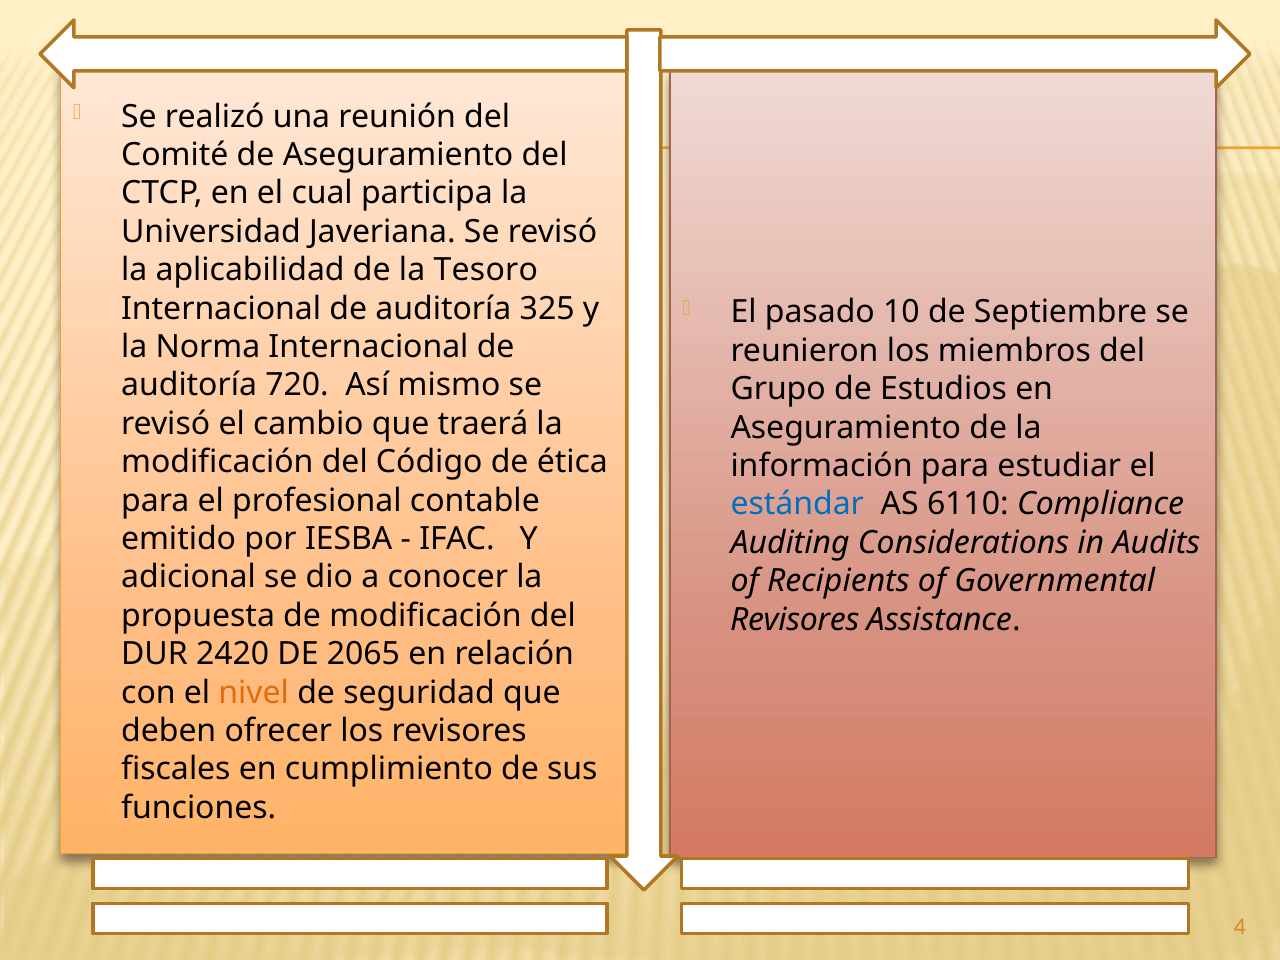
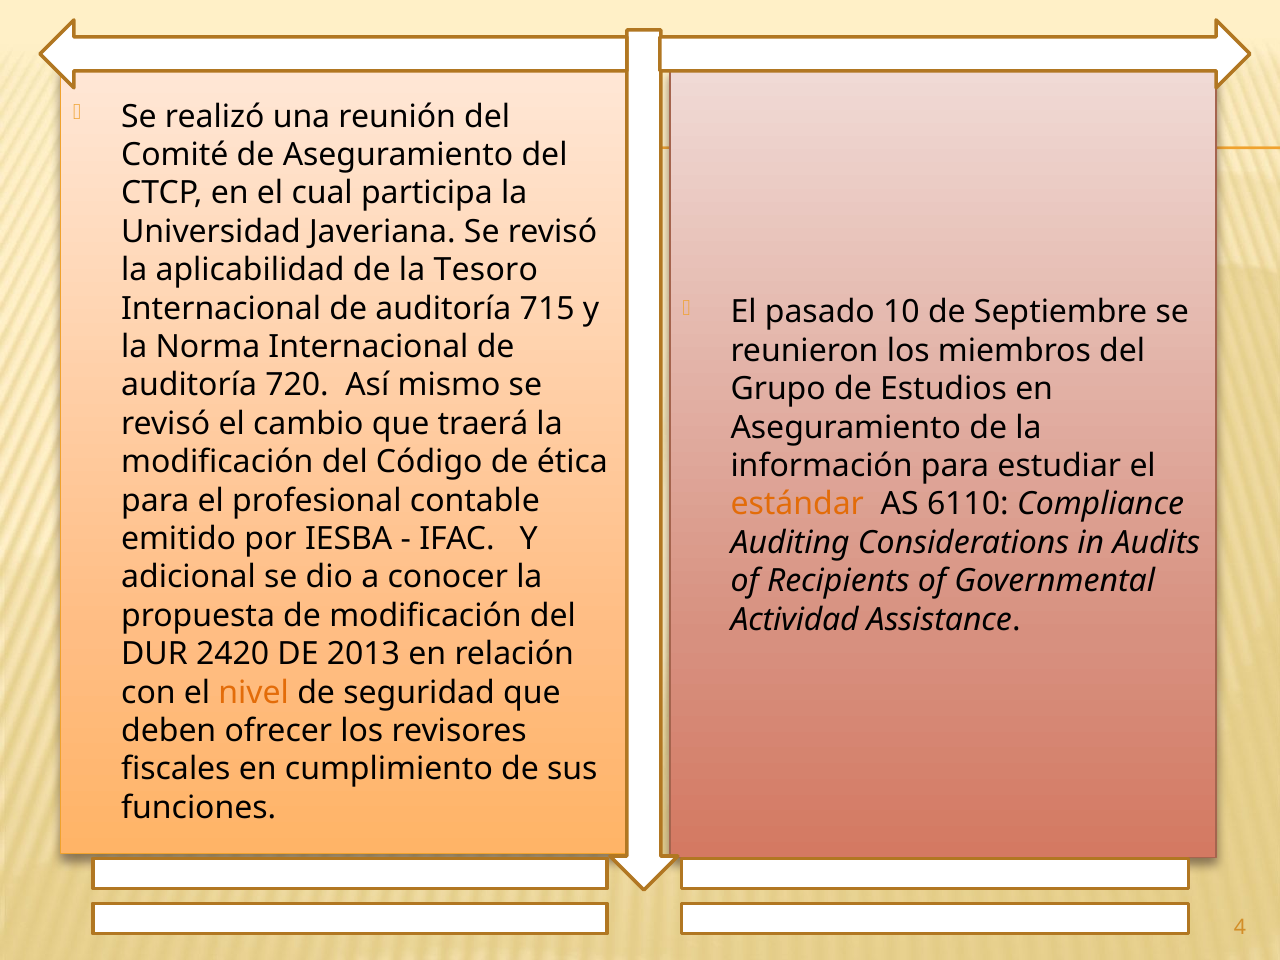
325: 325 -> 715
estándar colour: blue -> orange
Revisores at (795, 620): Revisores -> Actividad
2065: 2065 -> 2013
